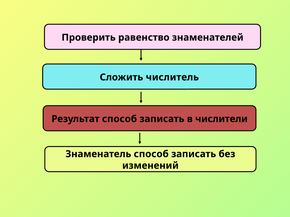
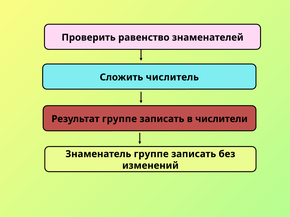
Результат способ: способ -> группе
Знаменатель способ: способ -> группе
